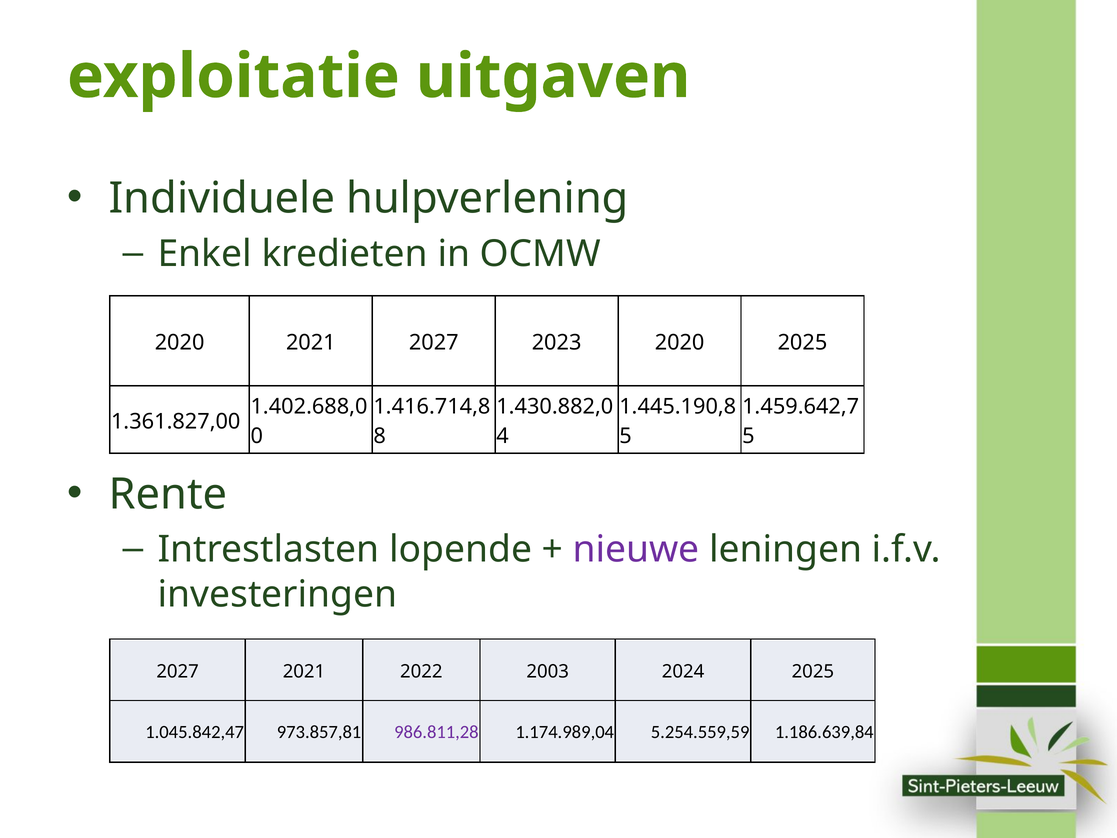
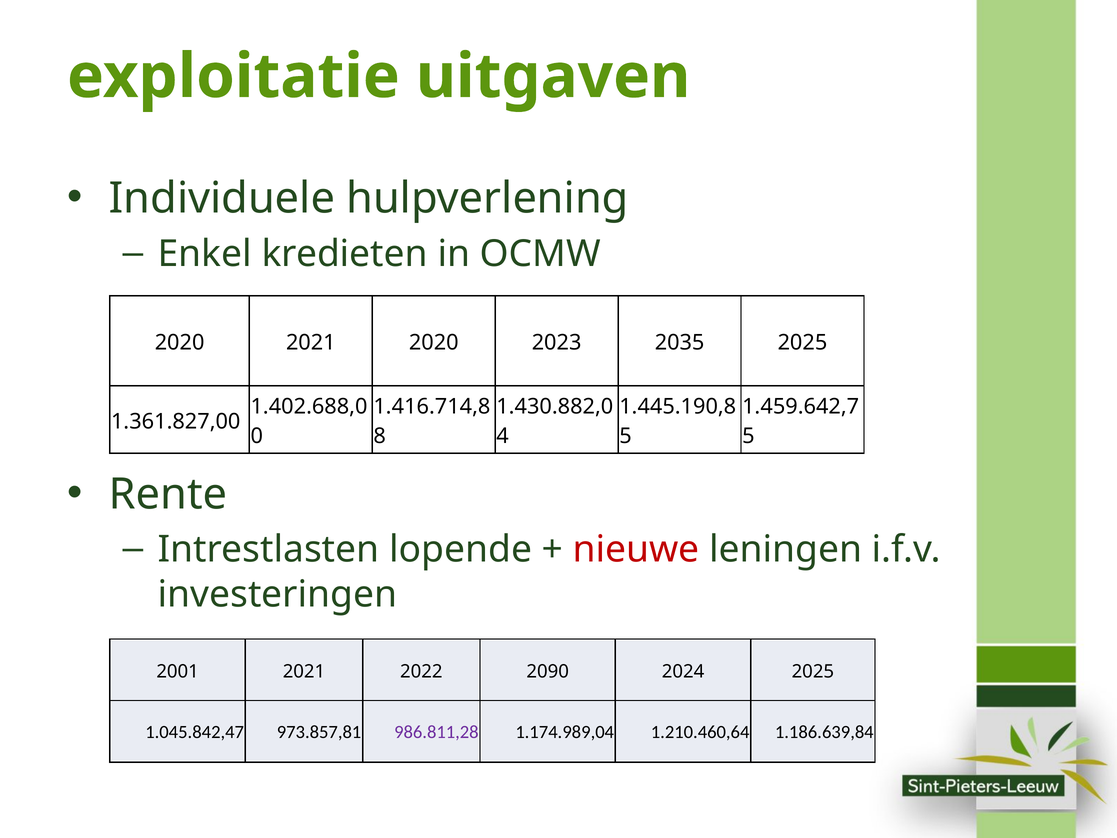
2021 2027: 2027 -> 2020
2023 2020: 2020 -> 2035
nieuwe colour: purple -> red
2027 at (178, 671): 2027 -> 2001
2003: 2003 -> 2090
5.254.559,59: 5.254.559,59 -> 1.210.460,64
